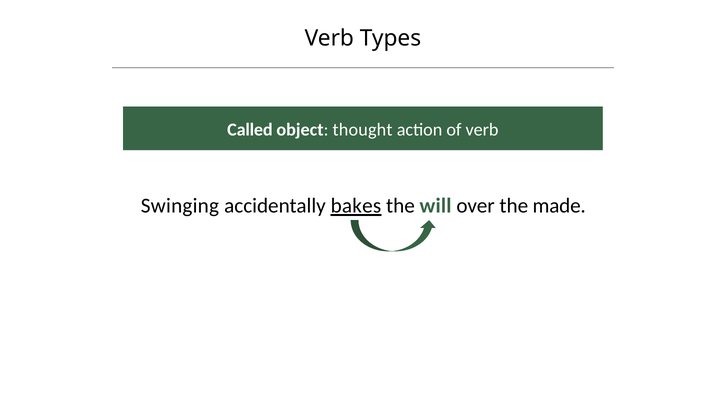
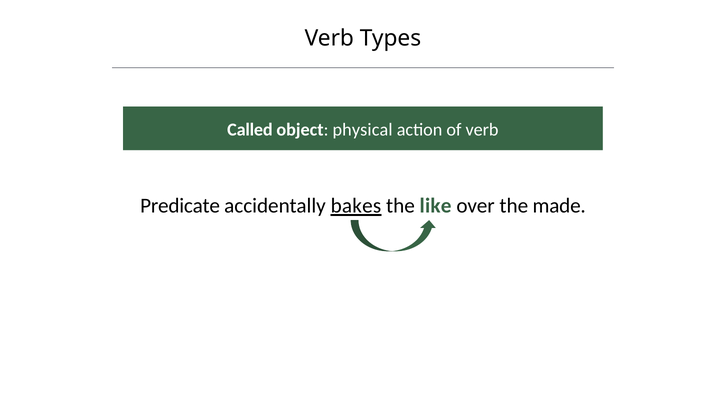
thought: thought -> physical
Swinging: Swinging -> Predicate
will: will -> like
